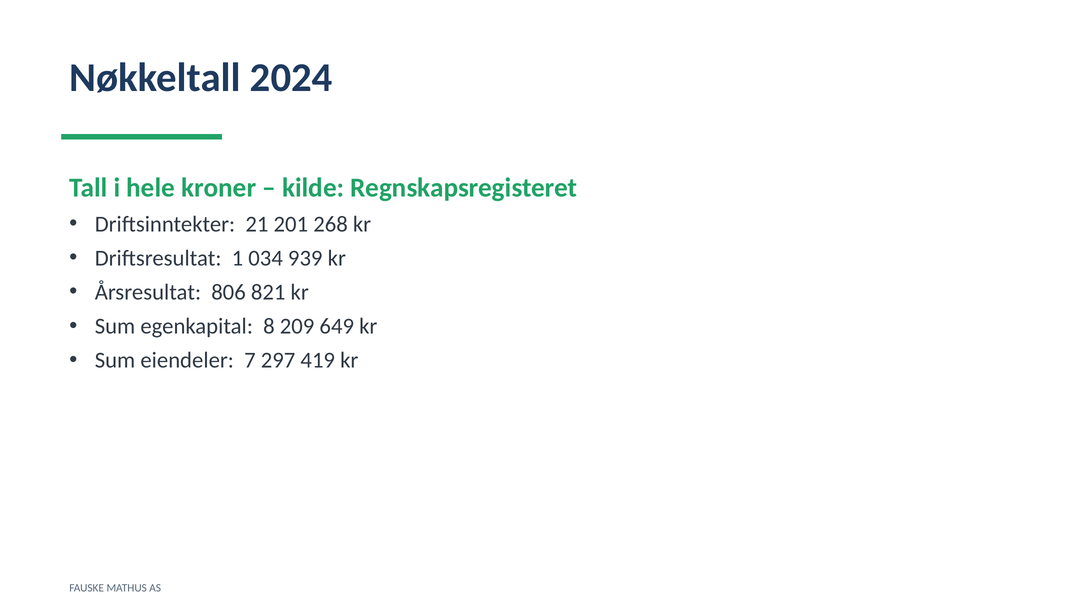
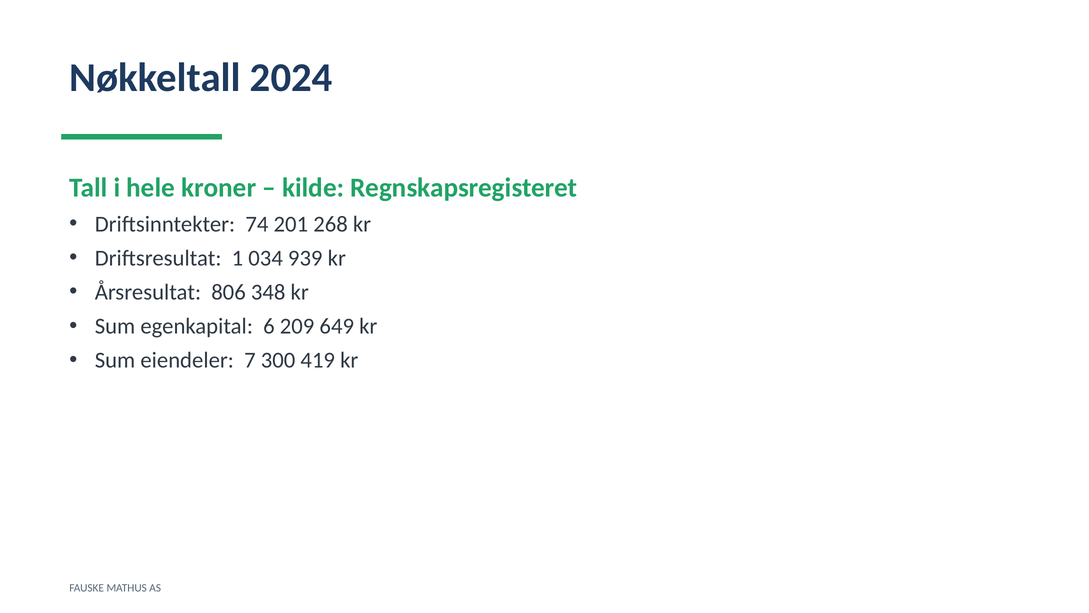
21: 21 -> 74
821: 821 -> 348
8: 8 -> 6
297: 297 -> 300
